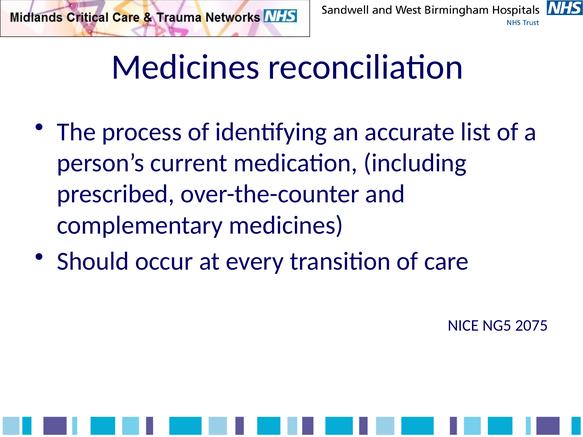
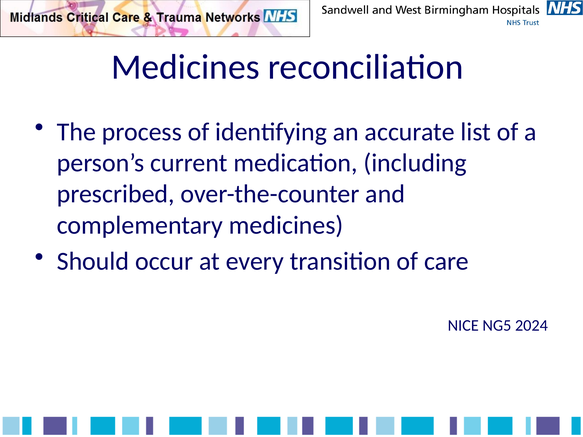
2075: 2075 -> 2024
